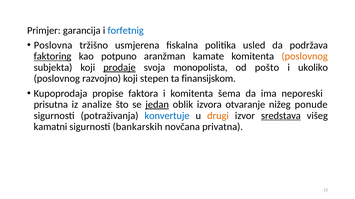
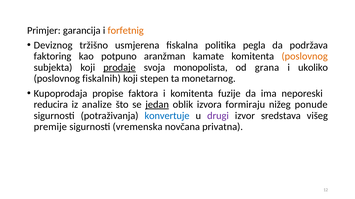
forfetnig colour: blue -> orange
Poslovna: Poslovna -> Deviznog
usled: usled -> pegla
faktoring underline: present -> none
pošto: pošto -> grana
razvojno: razvojno -> fiskalnih
finansijskom: finansijskom -> monetarnog
šema: šema -> fuzije
prisutna: prisutna -> reducira
otvaranje: otvaranje -> formiraju
drugi colour: orange -> purple
sredstava underline: present -> none
kamatni: kamatni -> premije
bankarskih: bankarskih -> vremenska
